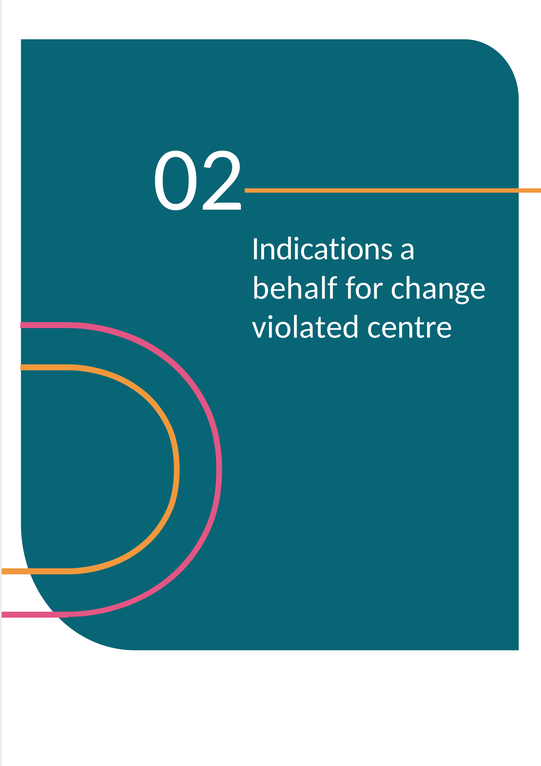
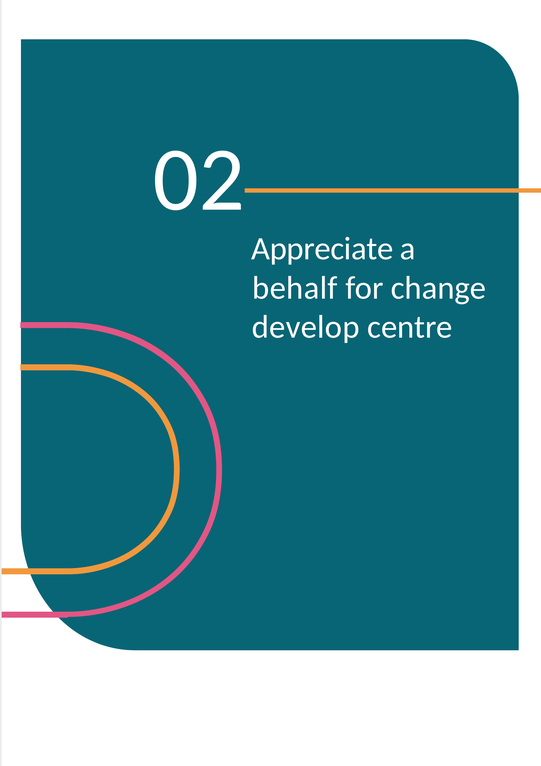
Indications: Indications -> Appreciate
violated: violated -> develop
